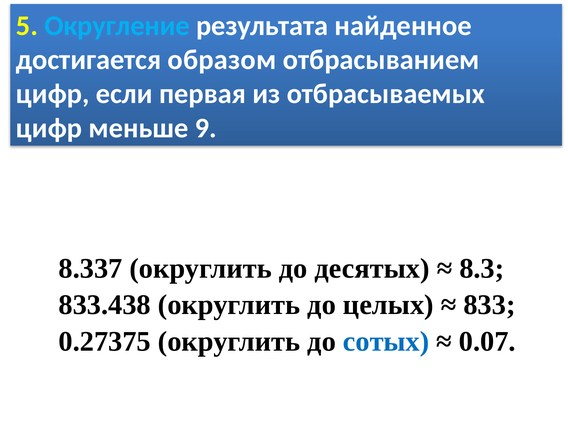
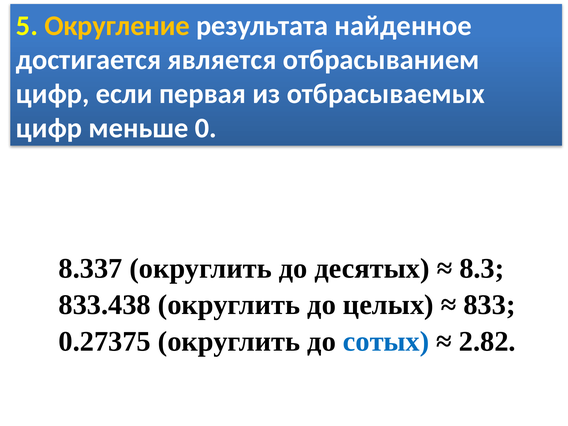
Округление colour: light blue -> yellow
образом: образом -> является
9: 9 -> 0
0.07: 0.07 -> 2.82
